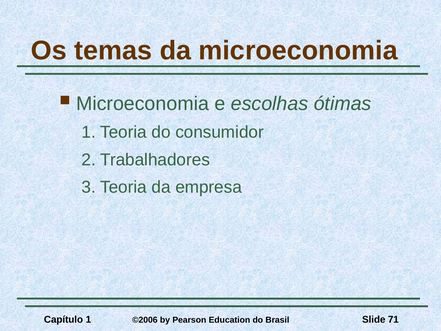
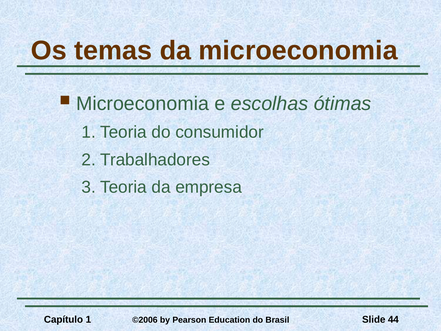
71: 71 -> 44
